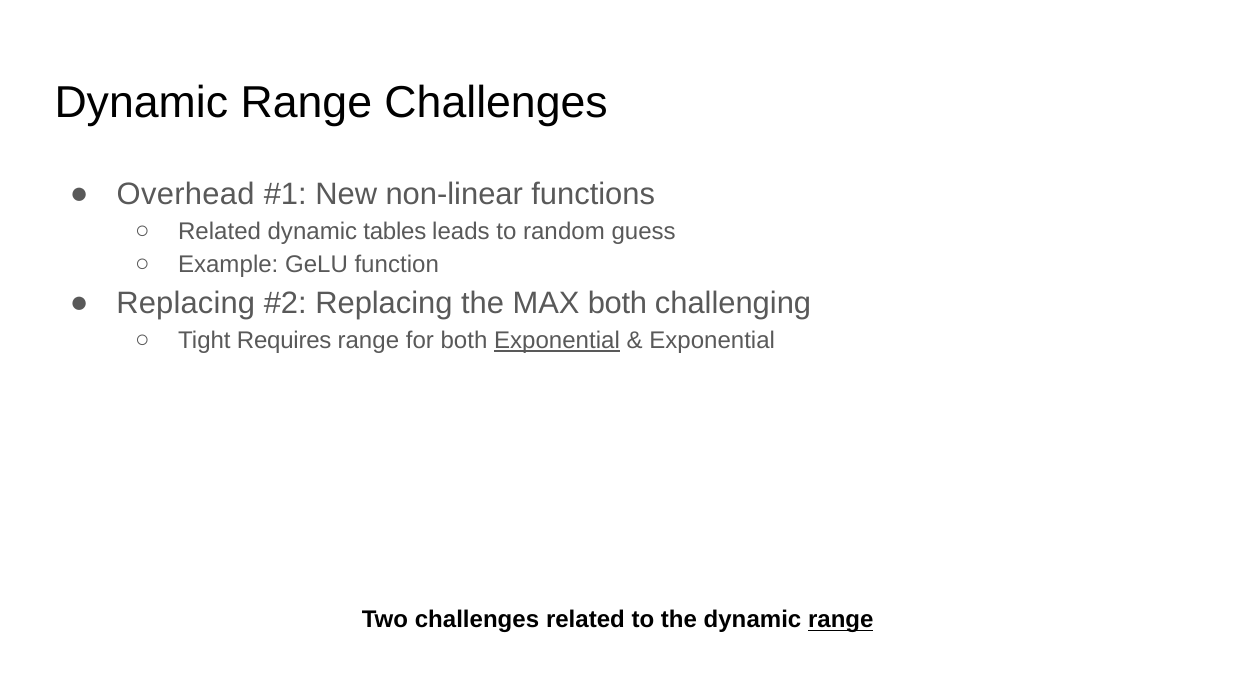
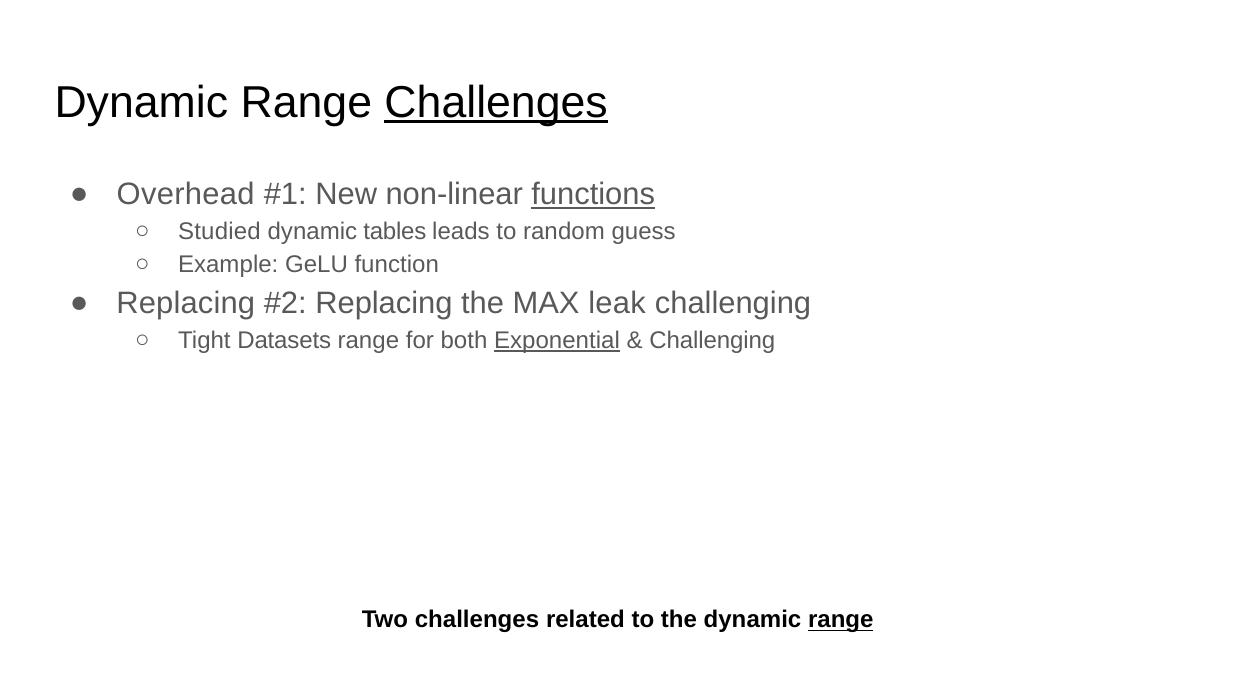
Challenges at (496, 102) underline: none -> present
functions underline: none -> present
Related at (220, 231): Related -> Studied
MAX both: both -> leak
Requires: Requires -> Datasets
Exponential at (712, 340): Exponential -> Challenging
